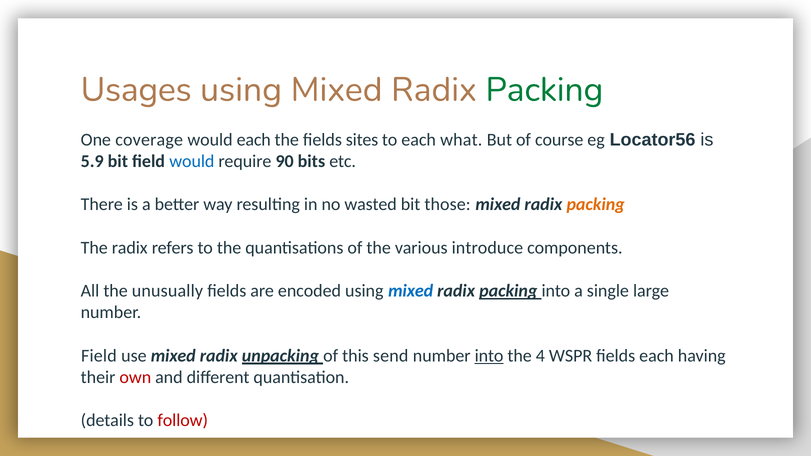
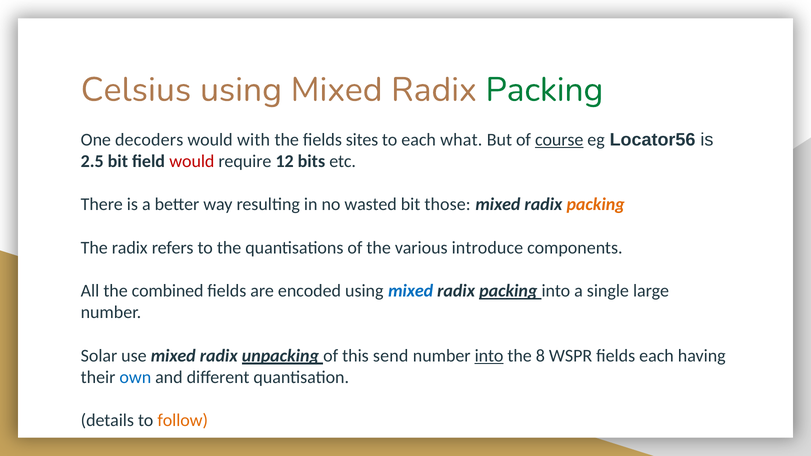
Usages: Usages -> Celsius
coverage: coverage -> decoders
would each: each -> with
course underline: none -> present
5.9: 5.9 -> 2.5
would at (192, 161) colour: blue -> red
90: 90 -> 12
unusually: unusually -> combined
Field at (99, 356): Field -> Solar
4: 4 -> 8
own colour: red -> blue
follow colour: red -> orange
